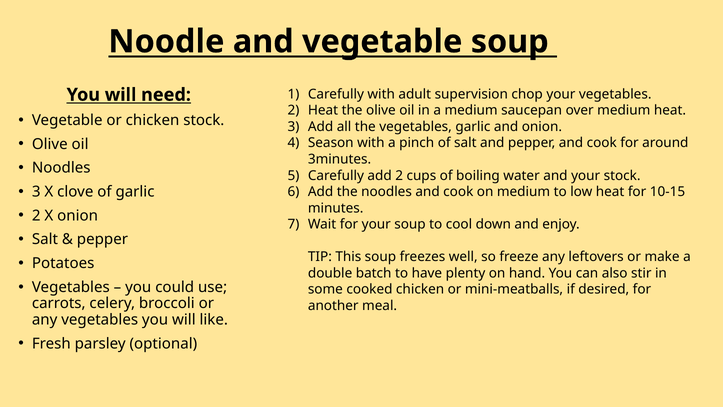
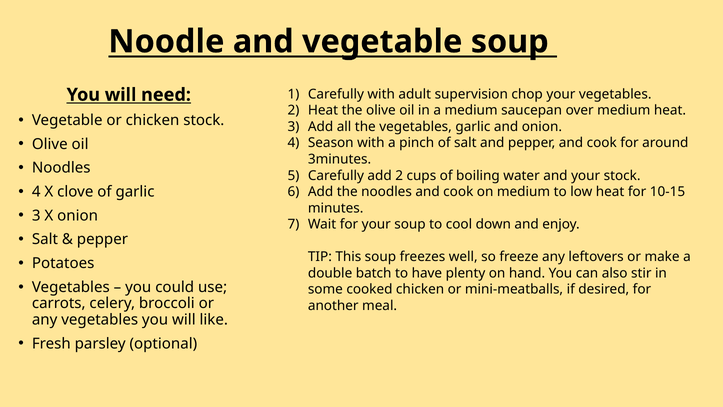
3 at (36, 192): 3 -> 4
2 at (36, 215): 2 -> 3
